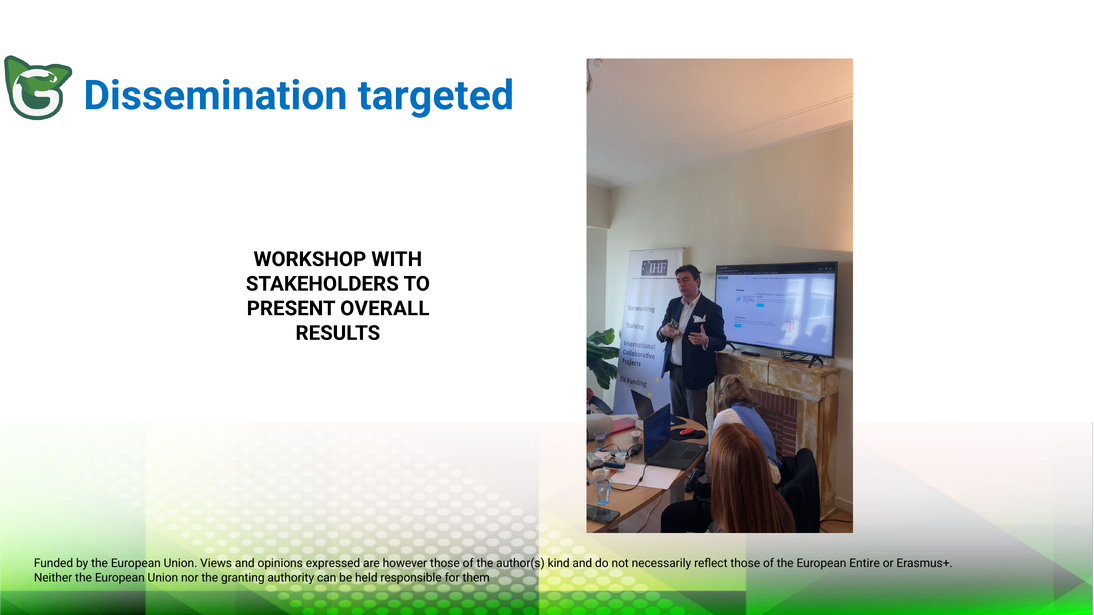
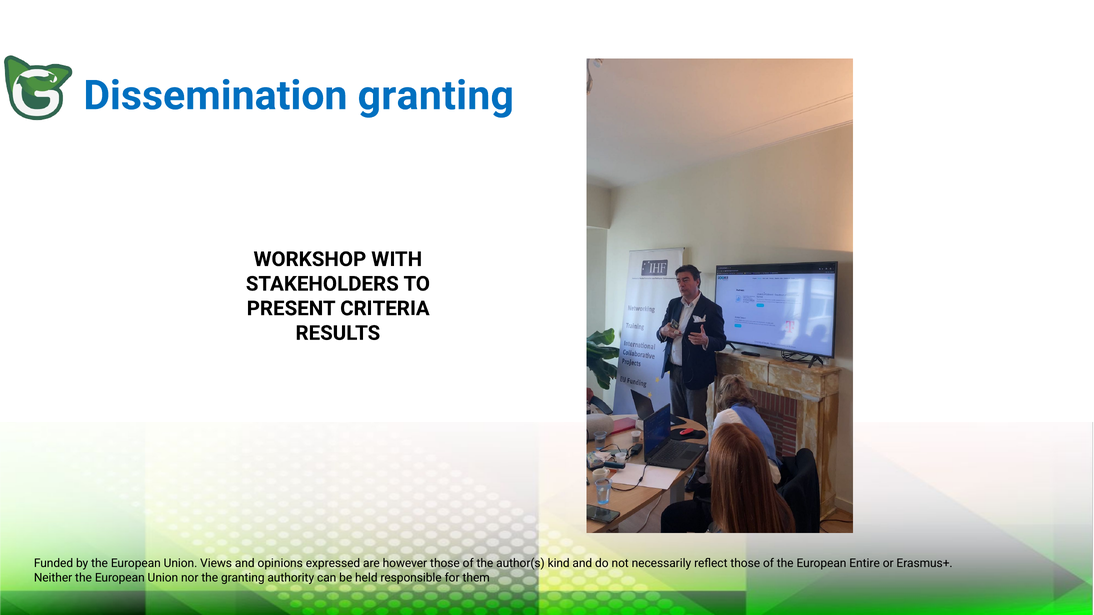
Dissemination targeted: targeted -> granting
OVERALL: OVERALL -> CRITERIA
